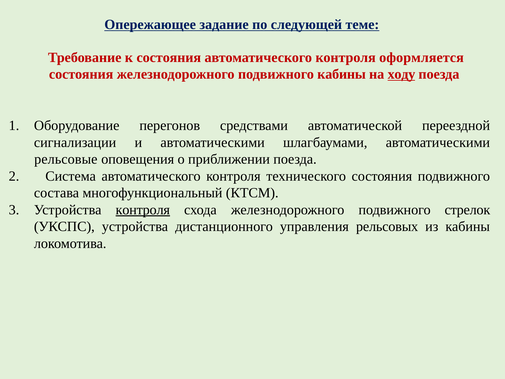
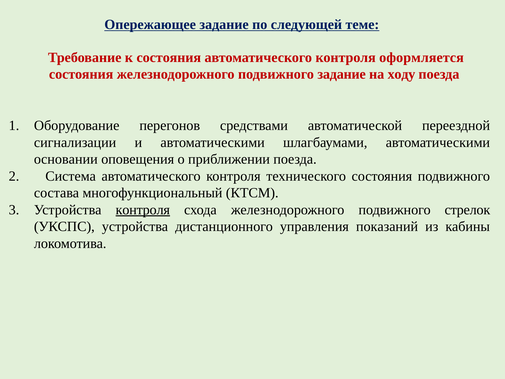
подвижного кабины: кабины -> задание
ходу underline: present -> none
рельсовые: рельсовые -> основании
рельсовых: рельсовых -> показаний
